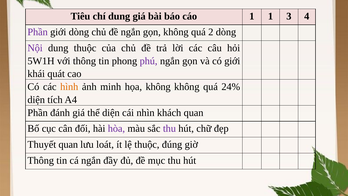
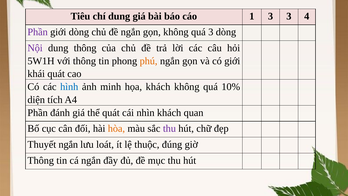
1 1: 1 -> 3
quá 2: 2 -> 3
dung thuộc: thuộc -> thông
phú colour: purple -> orange
hình colour: orange -> blue
họa không: không -> khách
24%: 24% -> 10%
thể diện: diện -> quát
hòa colour: purple -> orange
Thuyết quan: quan -> ngắn
